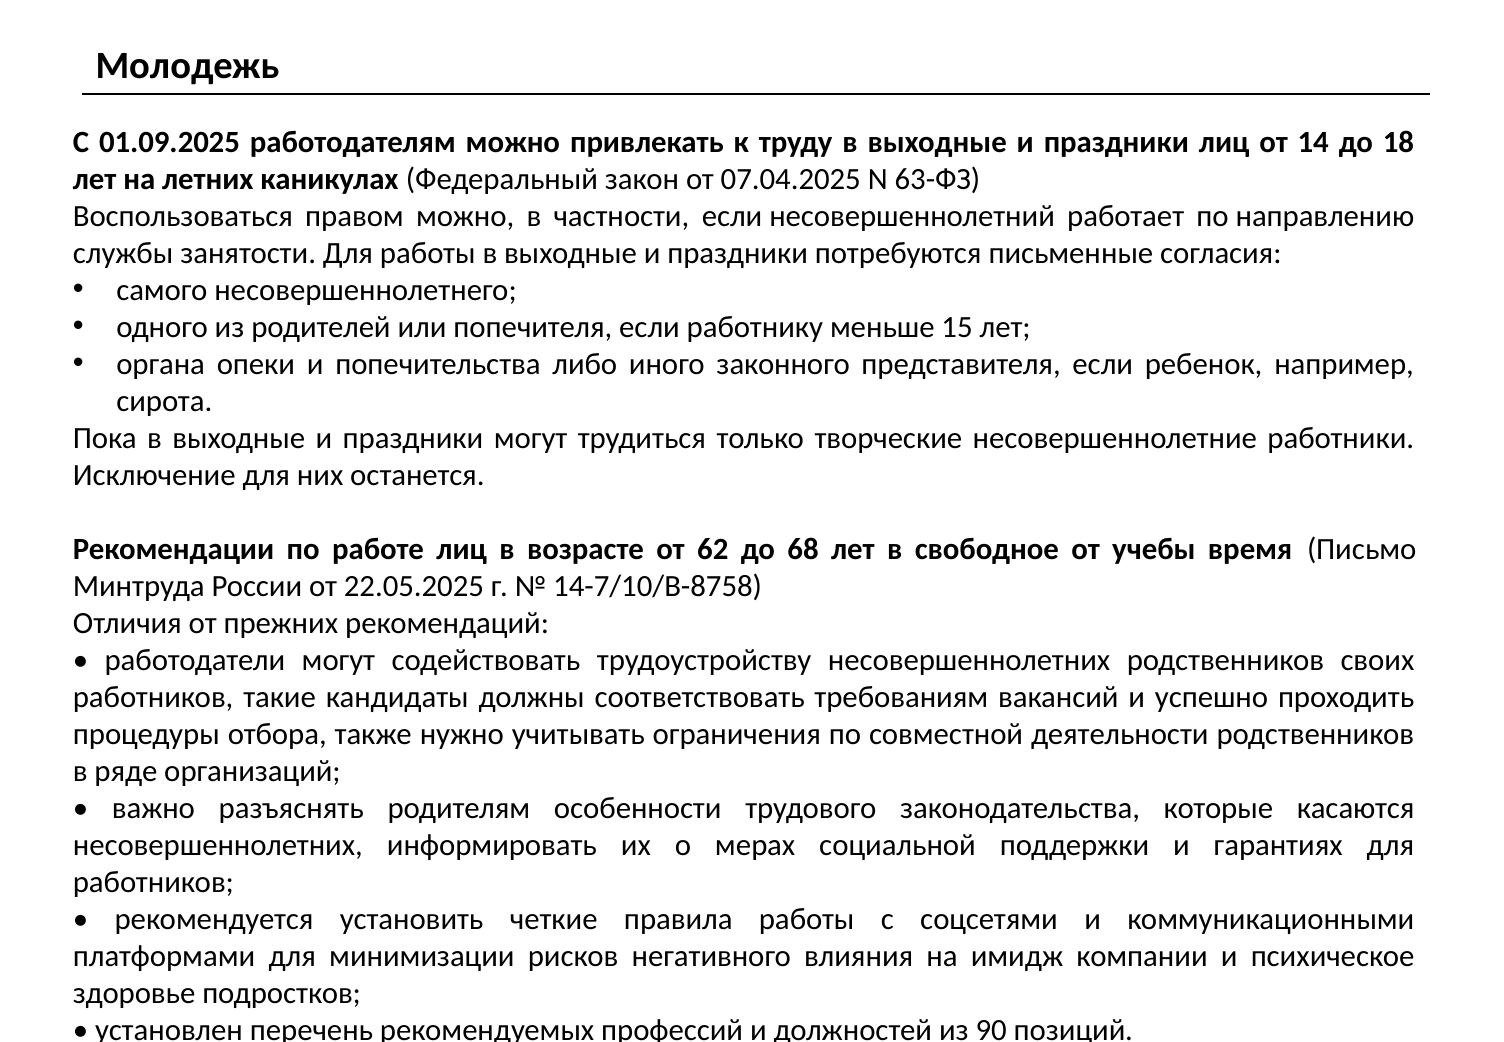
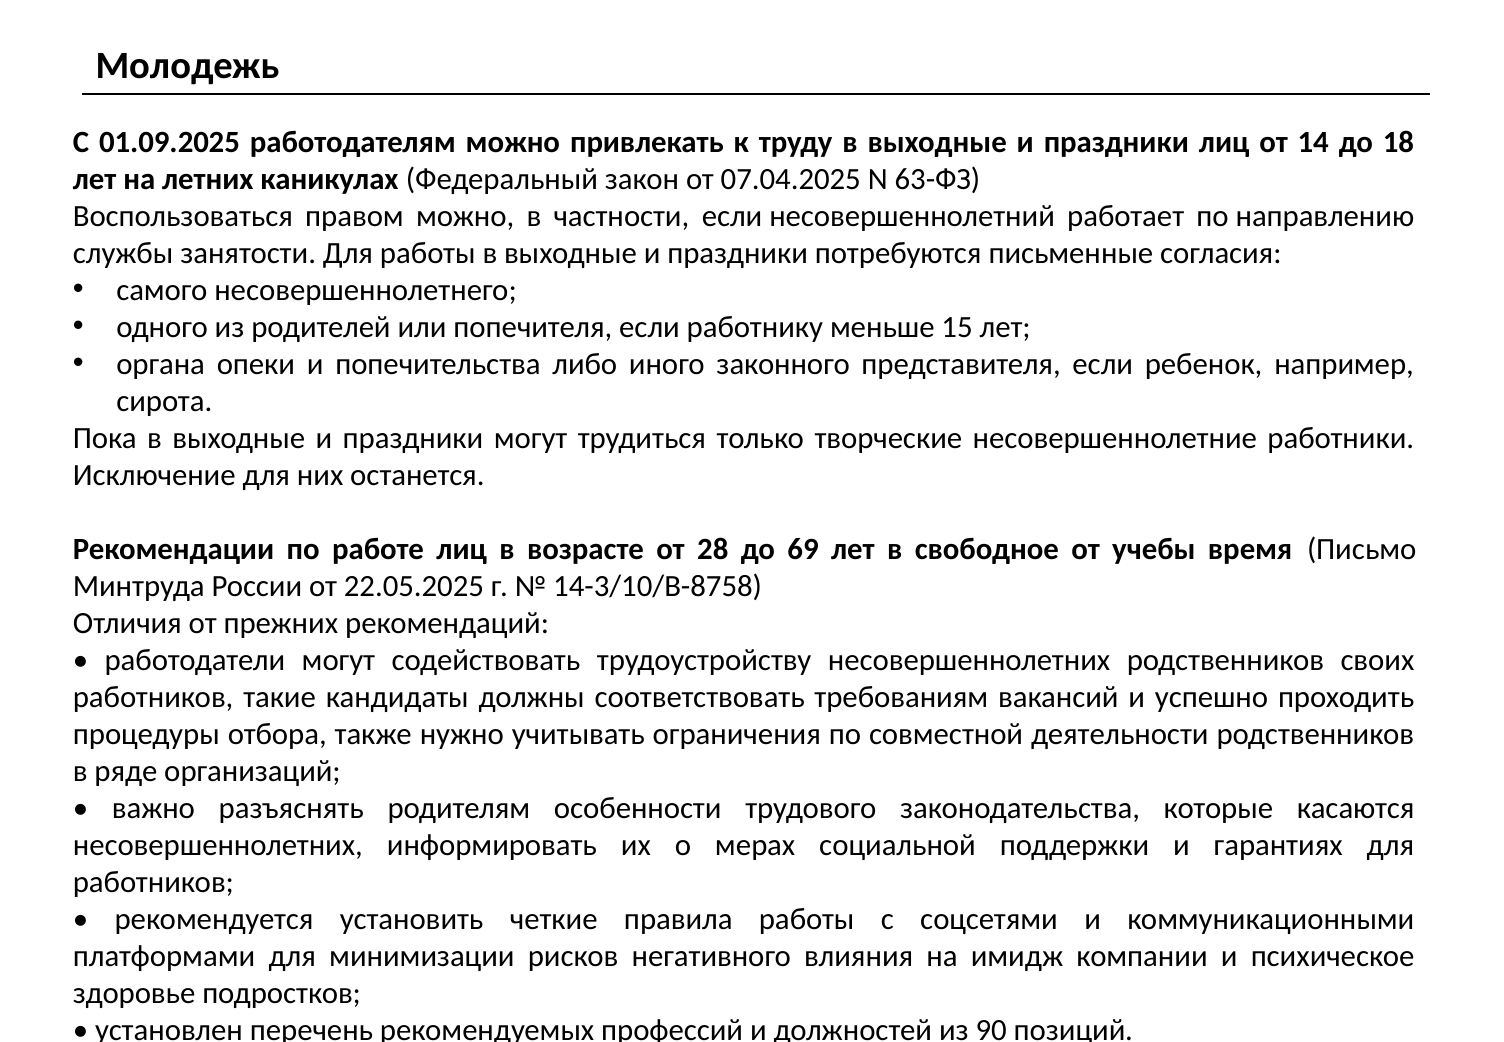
62: 62 -> 28
68: 68 -> 69
14-7/10/В-8758: 14-7/10/В-8758 -> 14-3/10/В-8758
